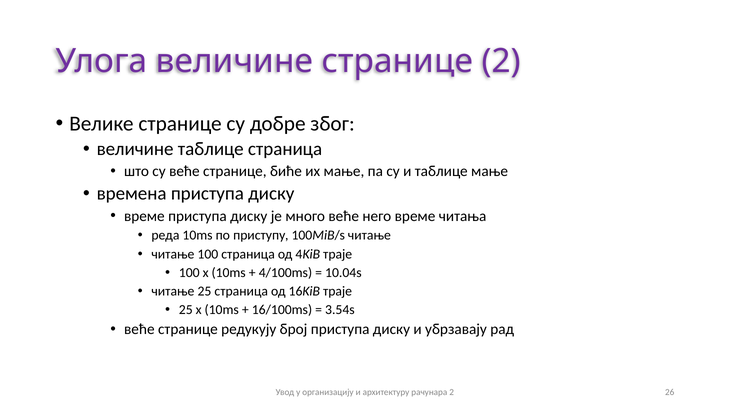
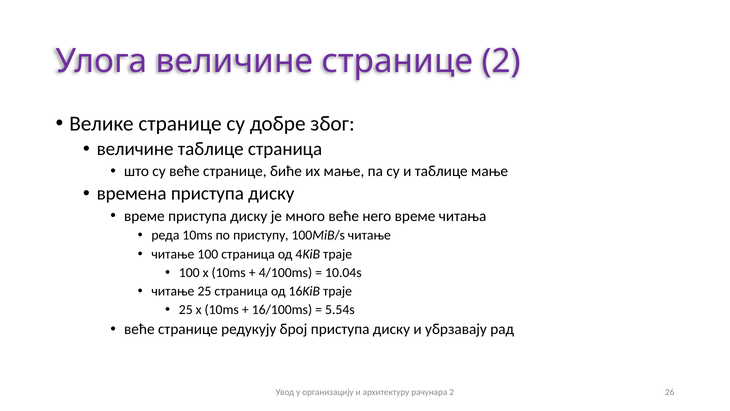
3.54s: 3.54s -> 5.54s
